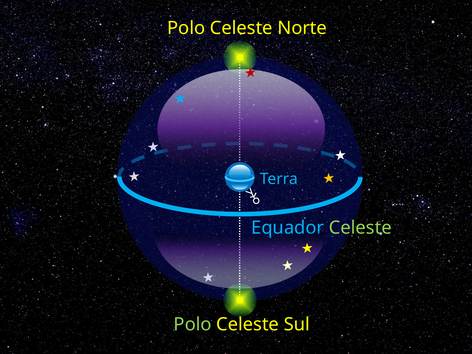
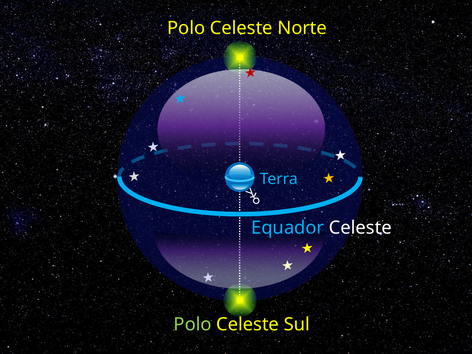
Celeste at (360, 228) colour: light green -> white
